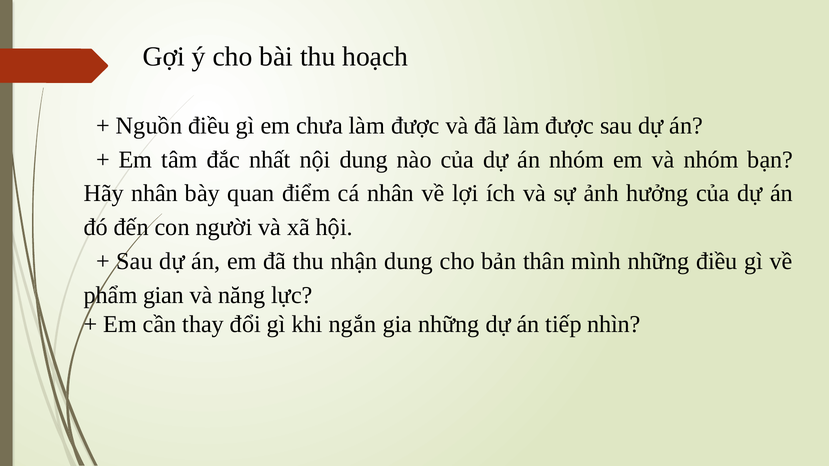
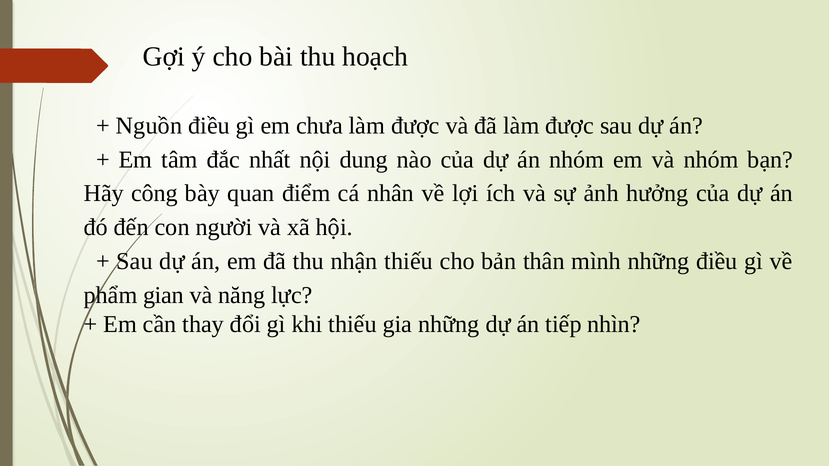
Hãy nhân: nhân -> công
nhận dung: dung -> thiếu
khi ngắn: ngắn -> thiếu
